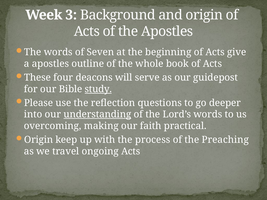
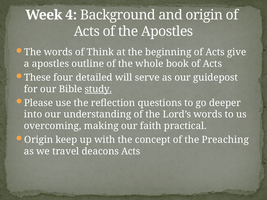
3: 3 -> 4
Seven: Seven -> Think
deacons: deacons -> detailed
understanding underline: present -> none
process: process -> concept
ongoing: ongoing -> deacons
